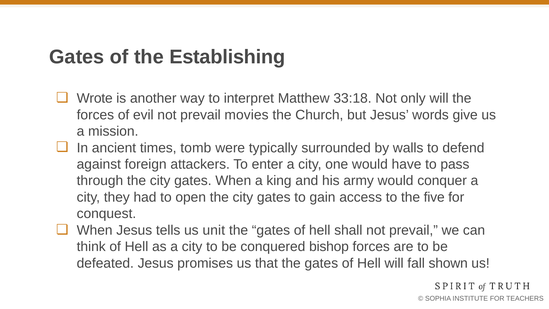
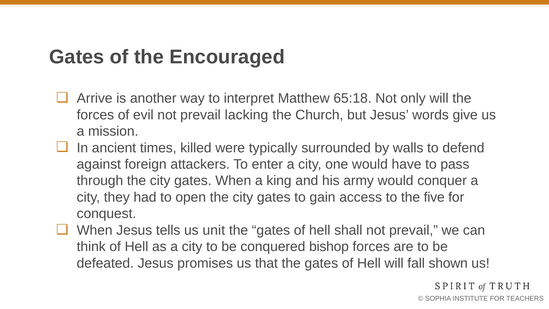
Establishing: Establishing -> Encouraged
Wrote: Wrote -> Arrive
33:18: 33:18 -> 65:18
movies: movies -> lacking
tomb: tomb -> killed
